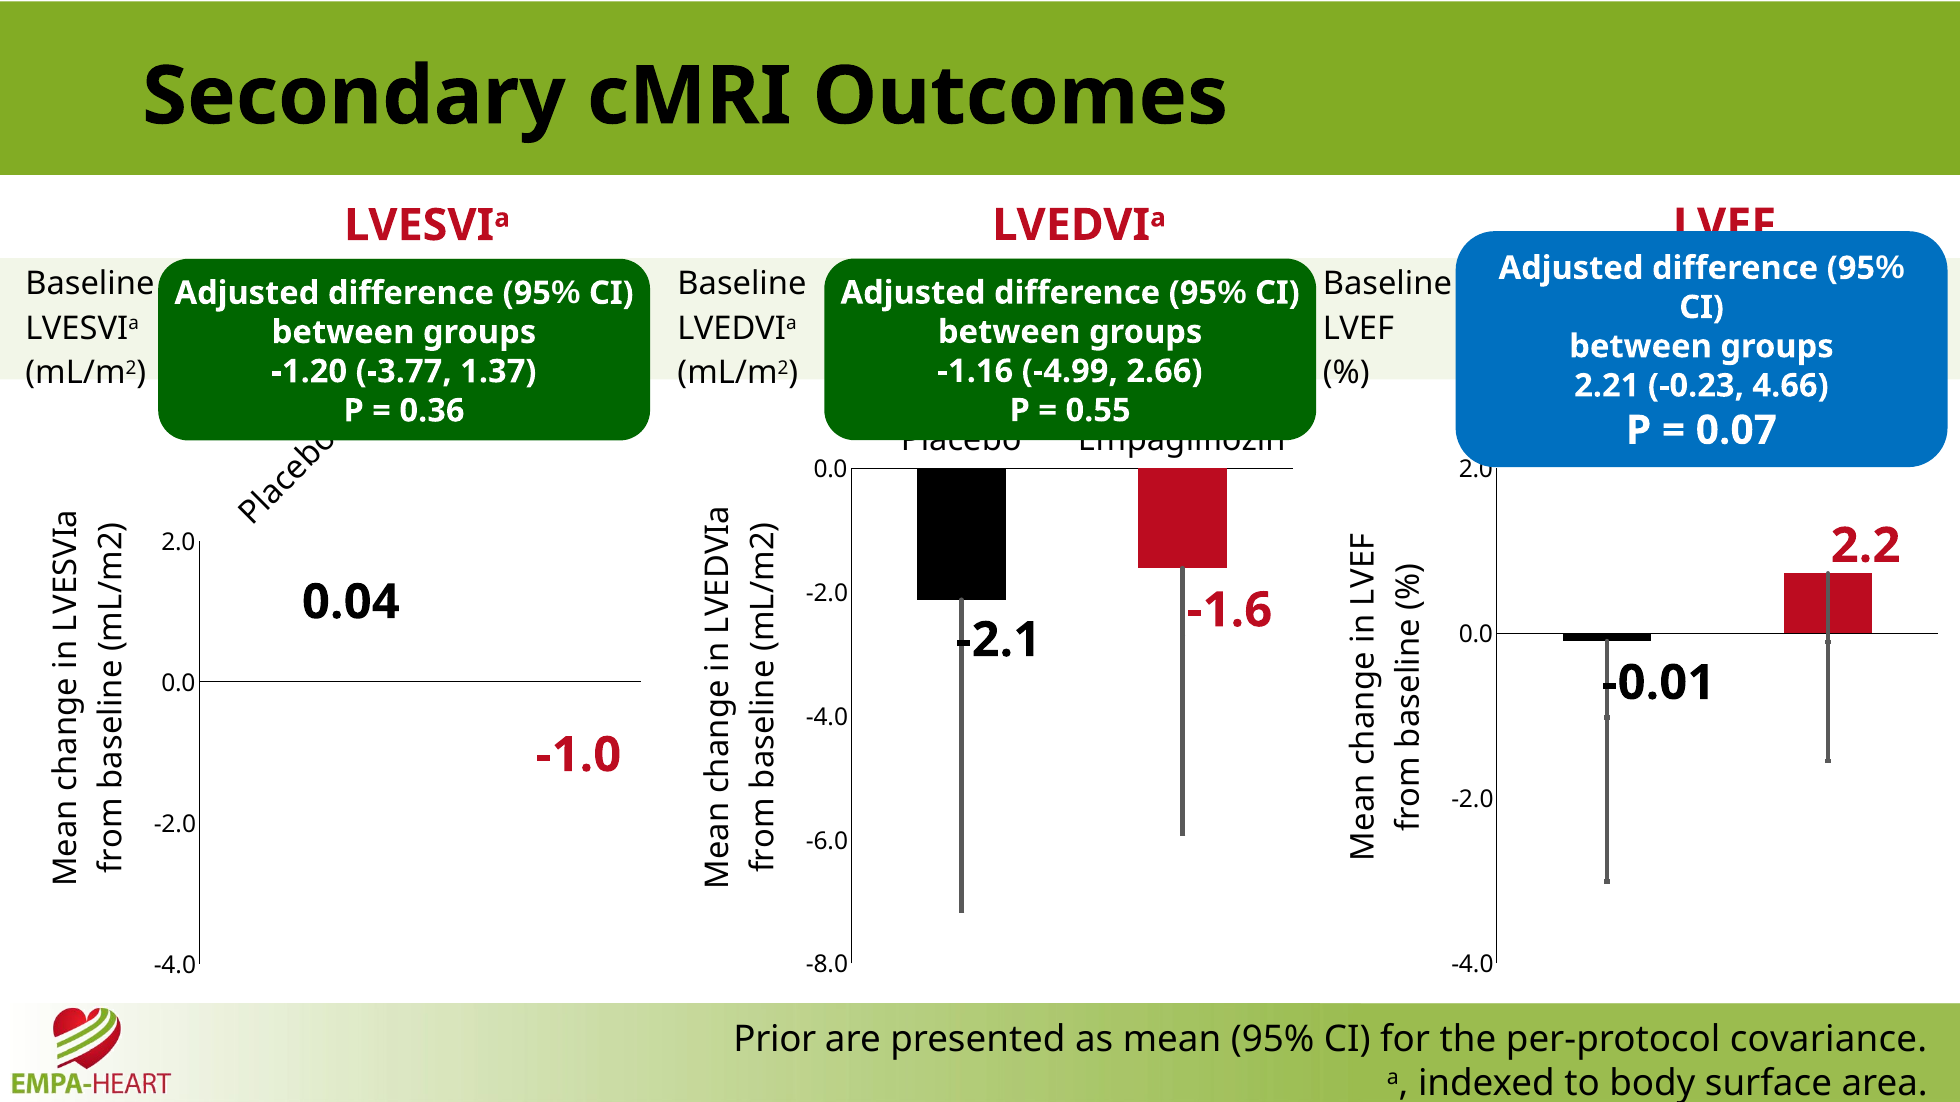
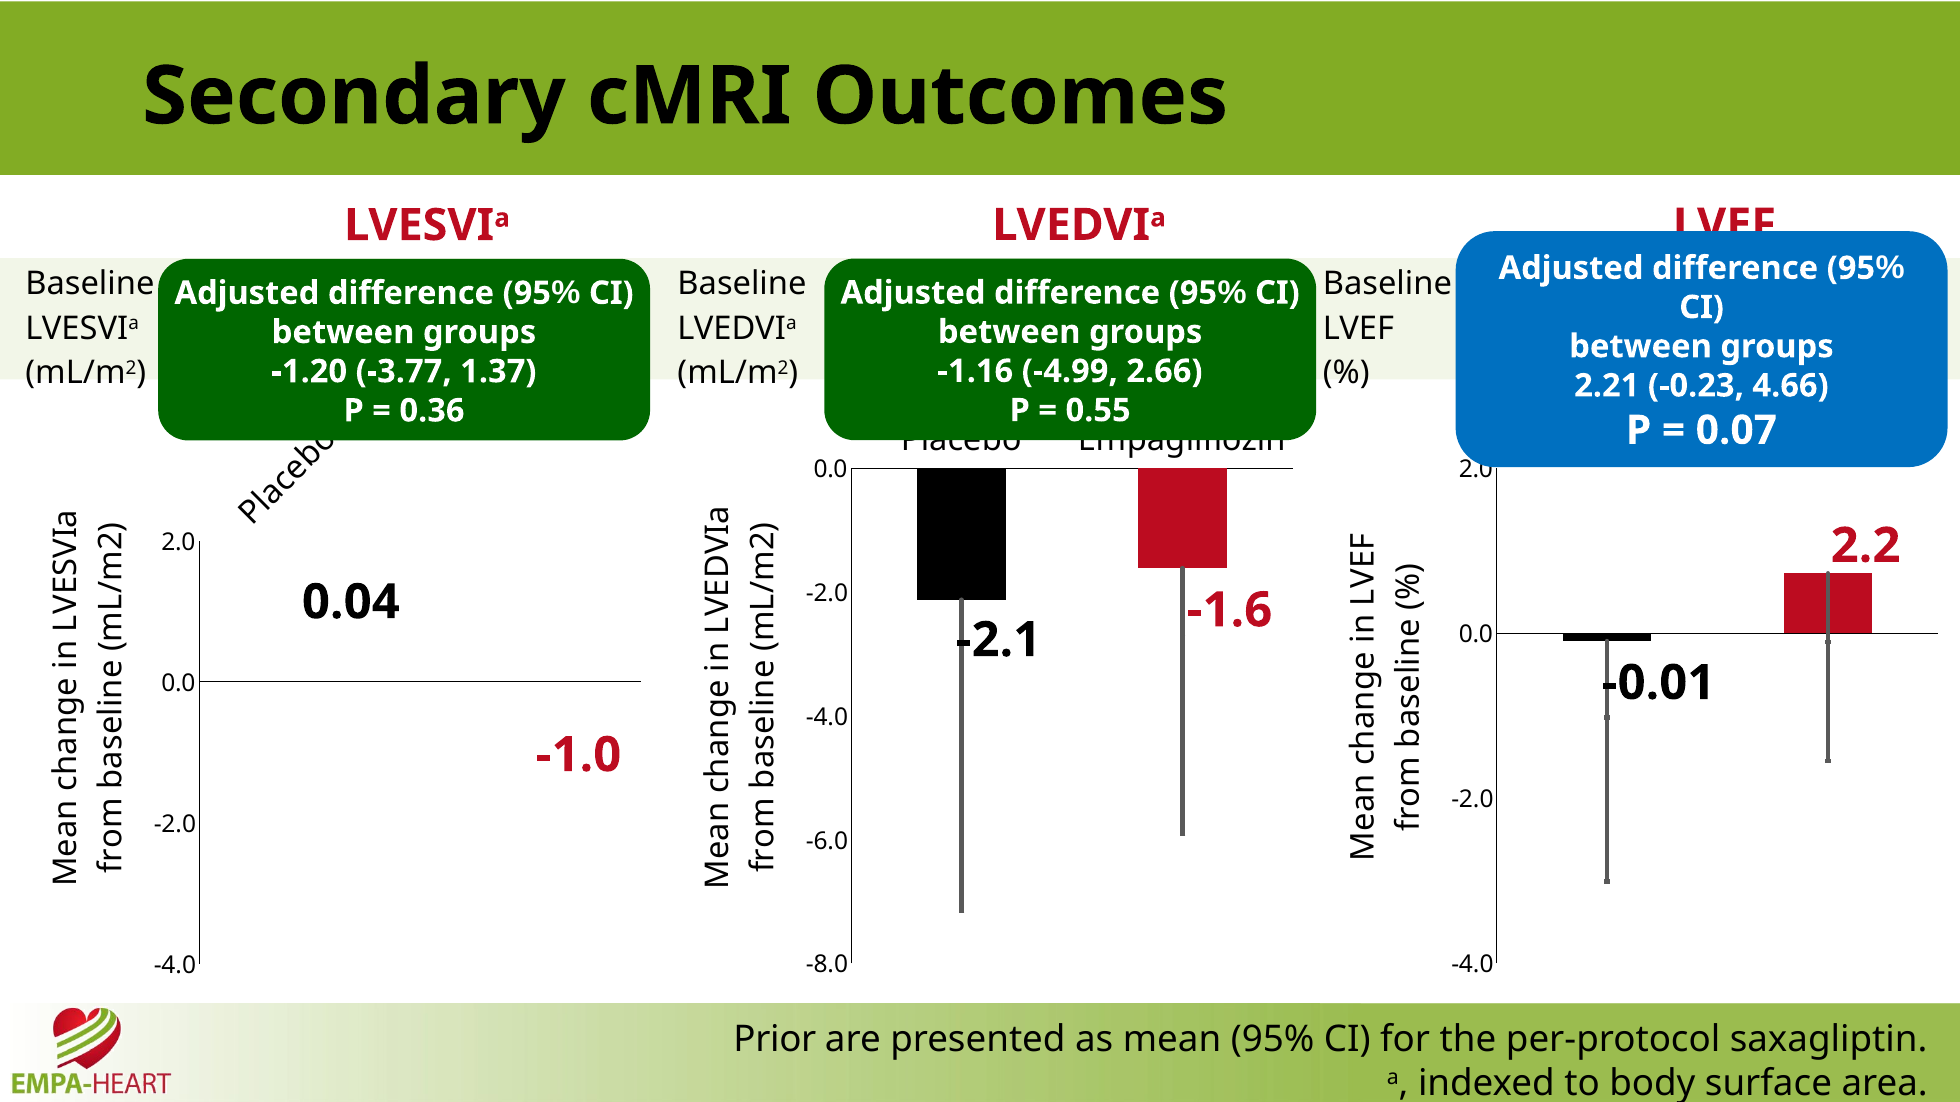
covariance: covariance -> saxagliptin
